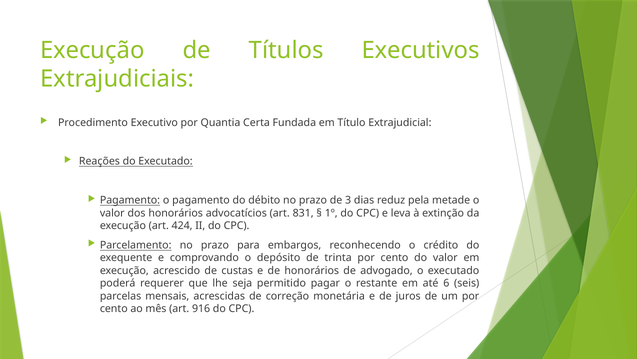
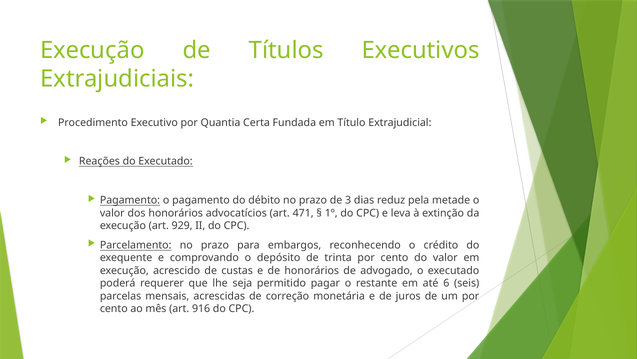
831: 831 -> 471
424: 424 -> 929
